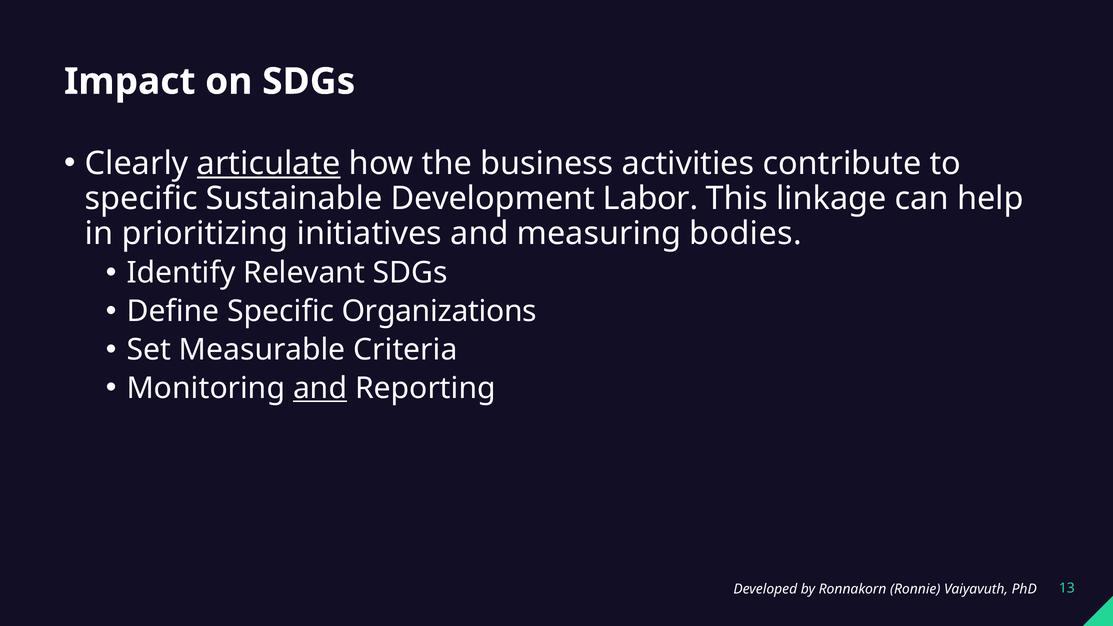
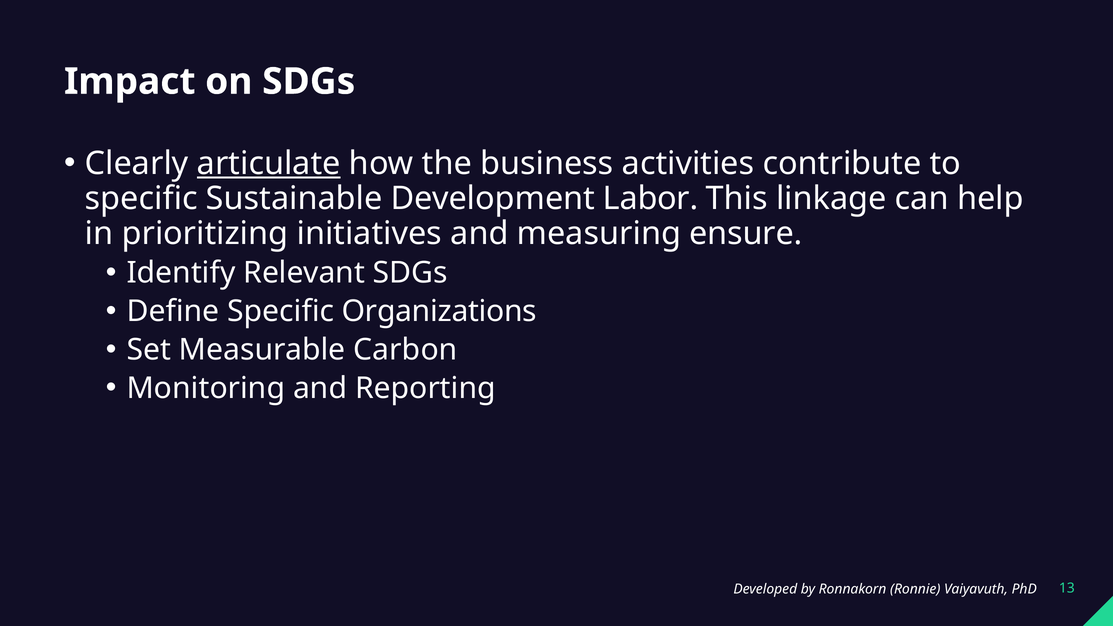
bodies: bodies -> ensure
Criteria: Criteria -> Carbon
and at (320, 388) underline: present -> none
